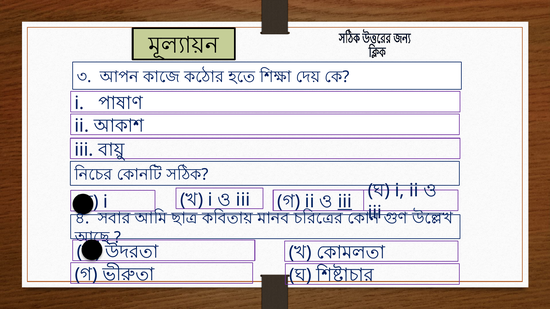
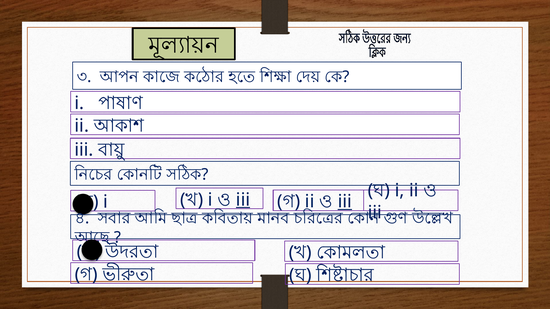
iii at (243, 200) underline: none -> present
